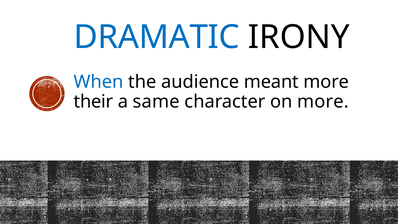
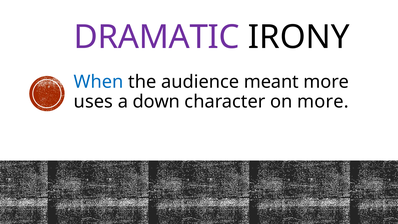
DRAMATIC colour: blue -> purple
their: their -> uses
same: same -> down
